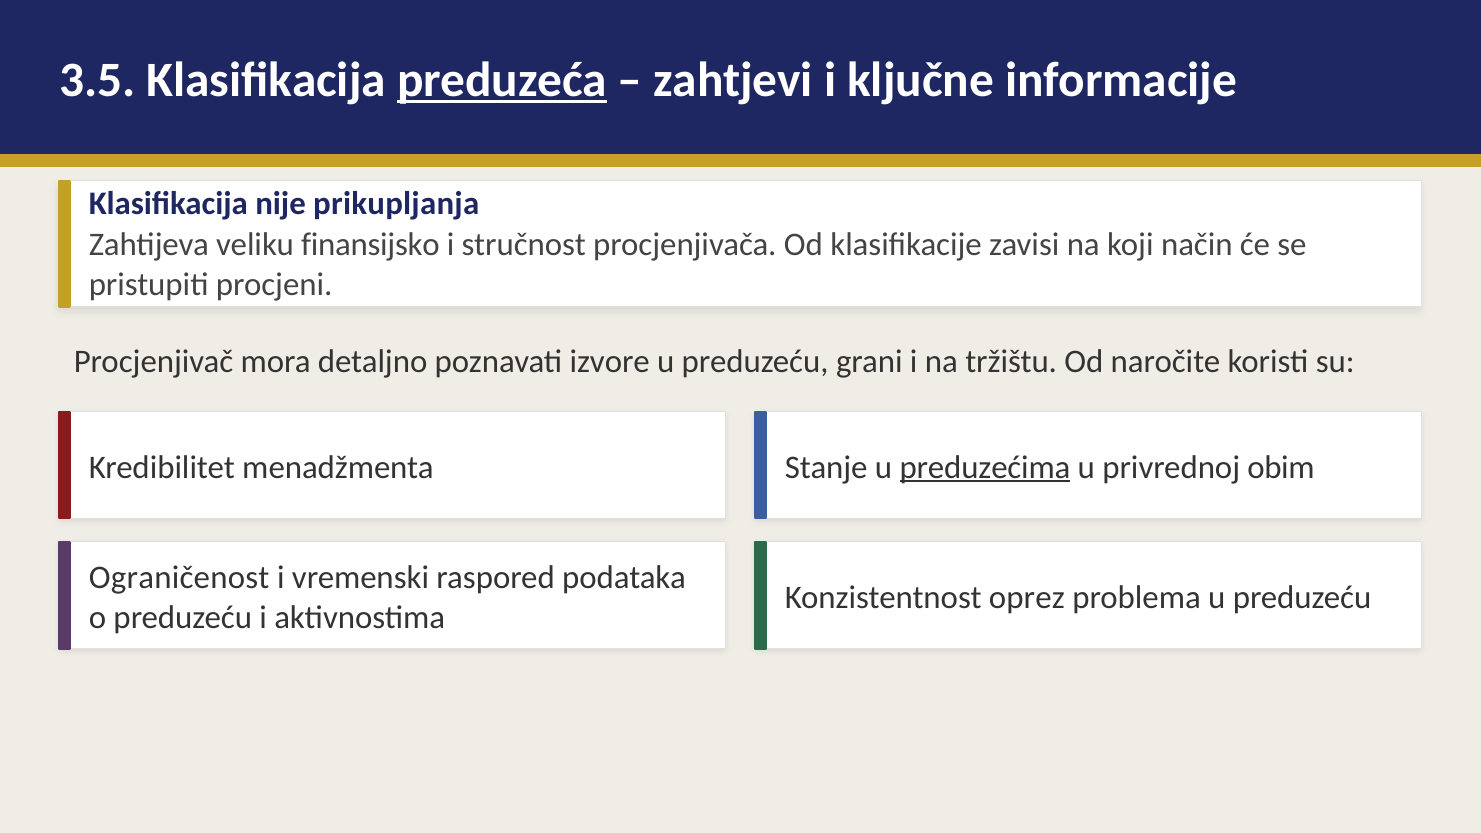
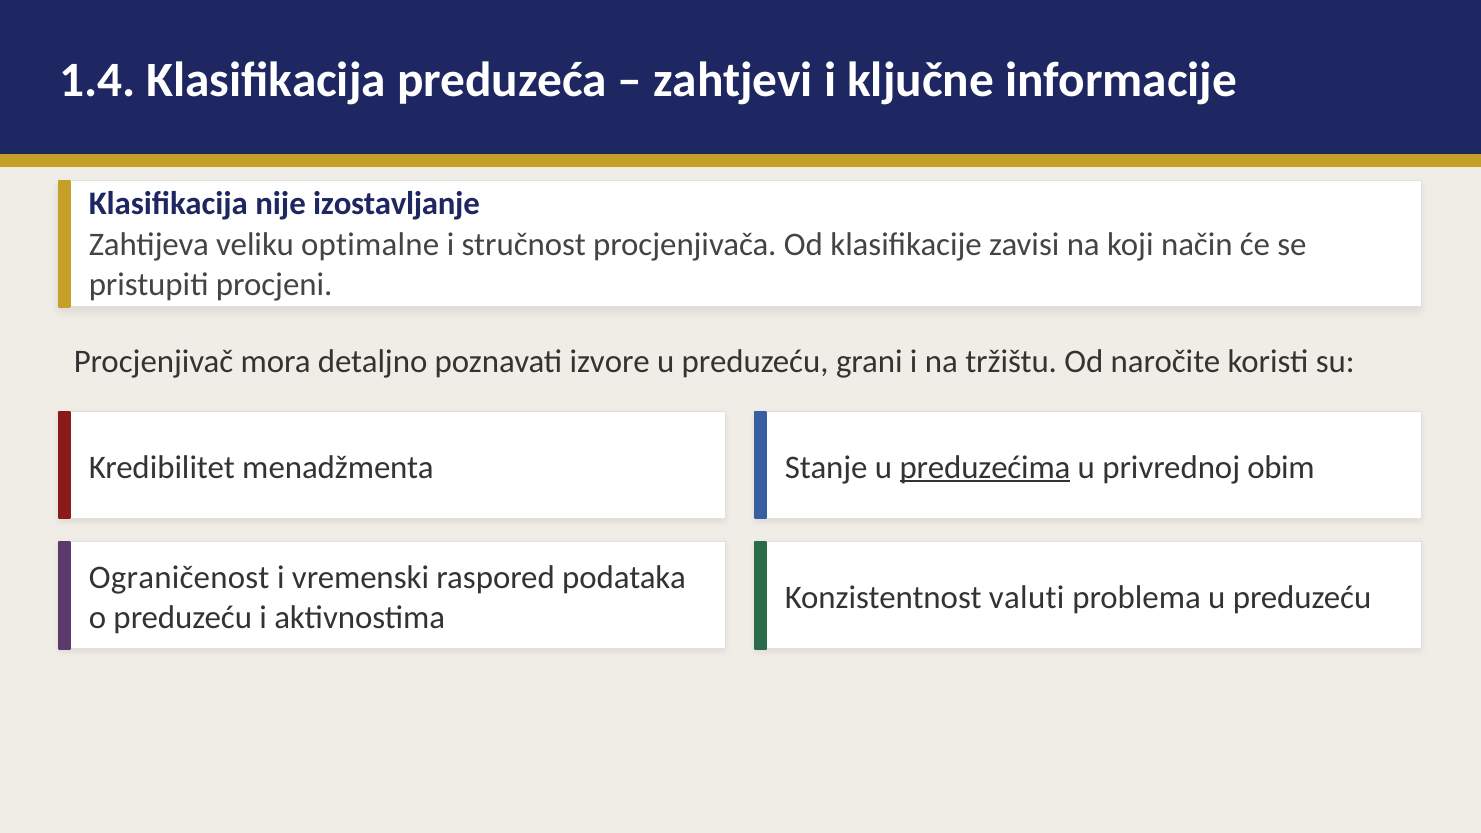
3.5: 3.5 -> 1.4
preduzeća underline: present -> none
prikupljanja: prikupljanja -> izostavljanje
finansijsko: finansijsko -> optimalne
oprez: oprez -> valuti
